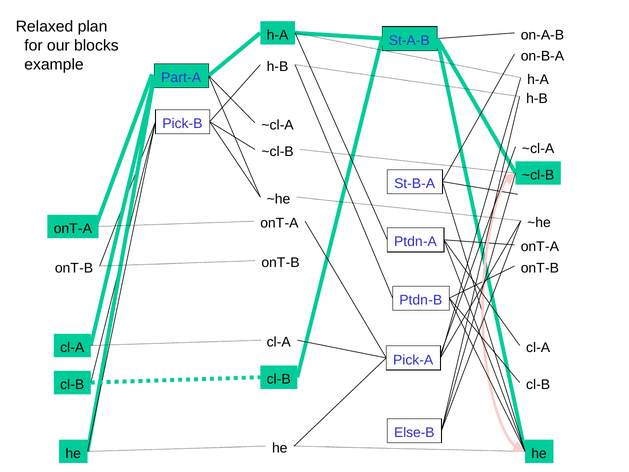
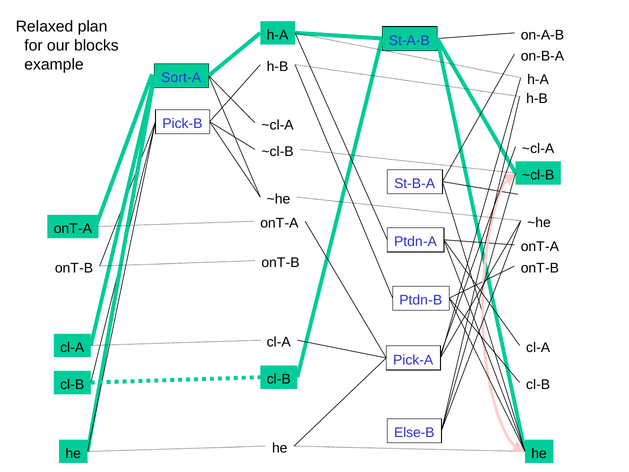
Part-A: Part-A -> Sort-A
